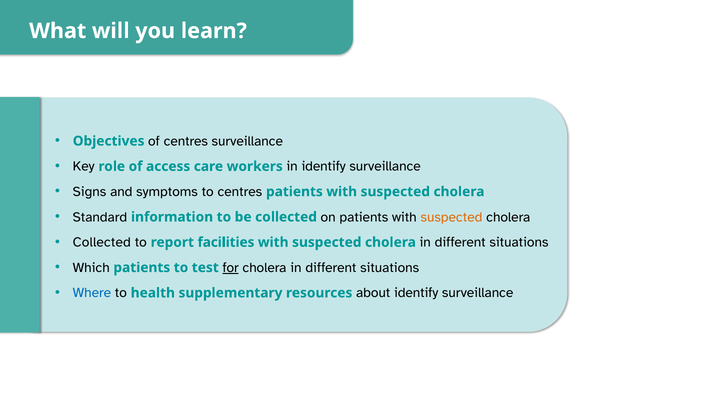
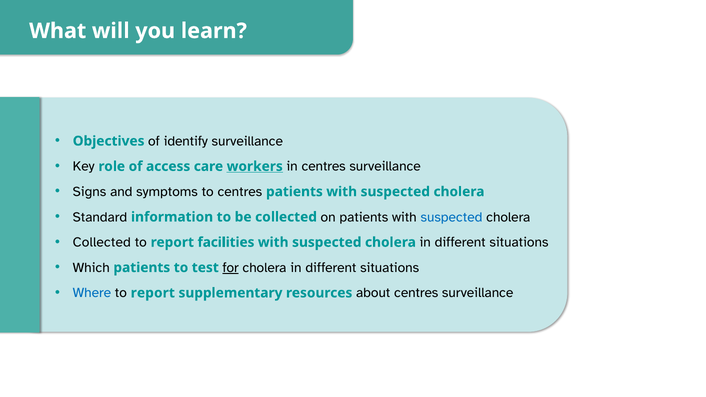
of centres: centres -> identify
workers underline: none -> present
in identify: identify -> centres
suspected at (451, 217) colour: orange -> blue
health at (153, 293): health -> report
about identify: identify -> centres
